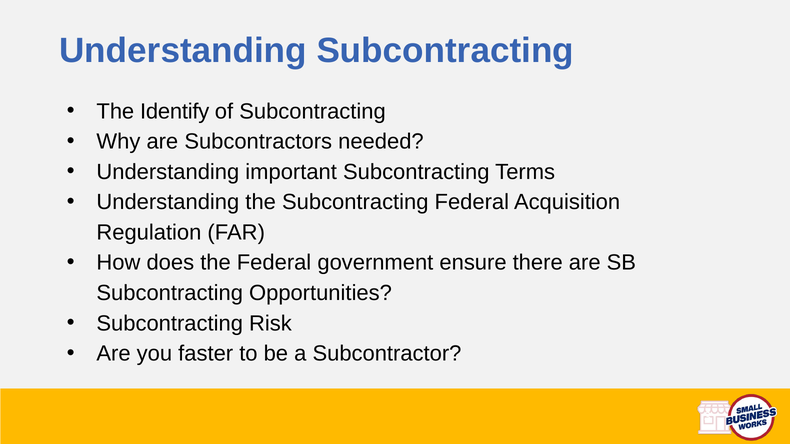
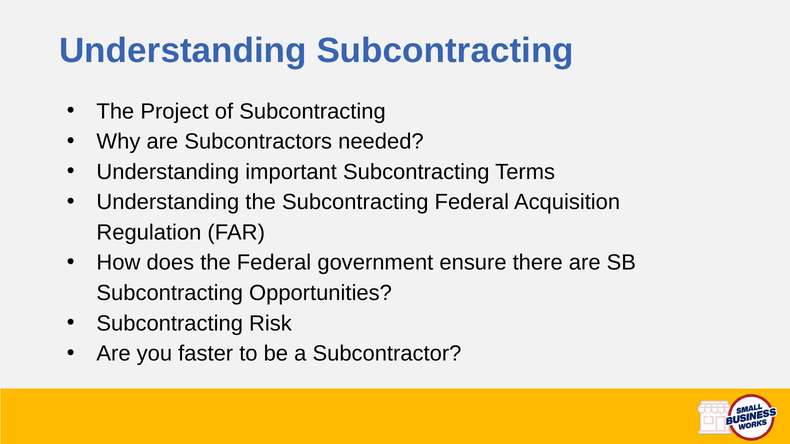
Identify: Identify -> Project
